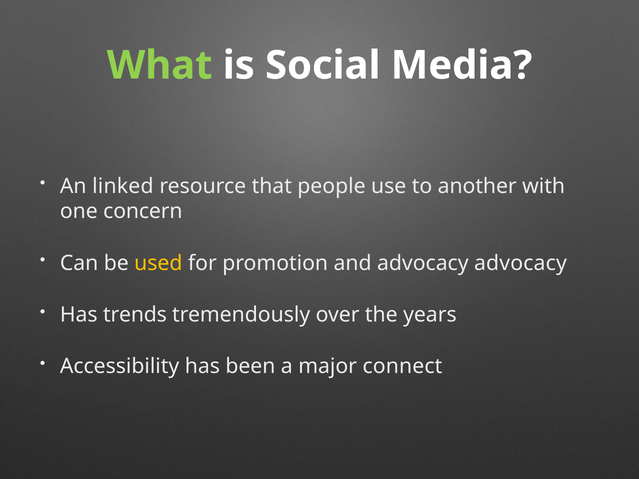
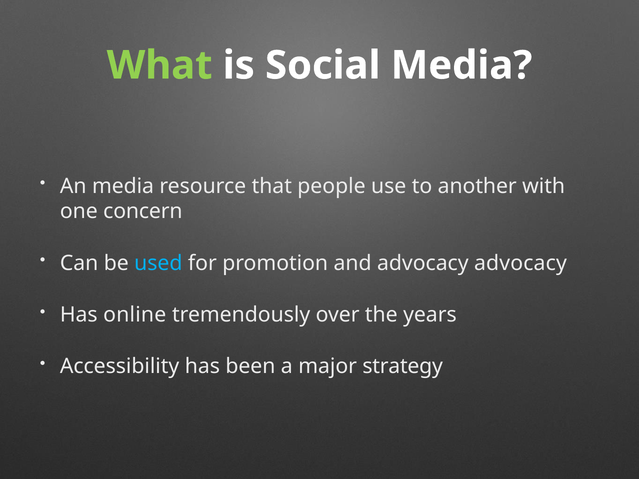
An linked: linked -> media
used colour: yellow -> light blue
trends: trends -> online
connect: connect -> strategy
